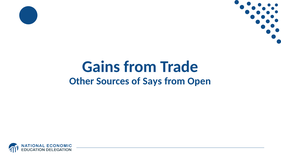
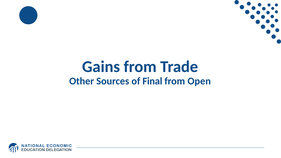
Says: Says -> Final
